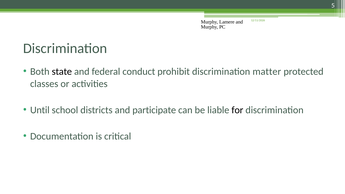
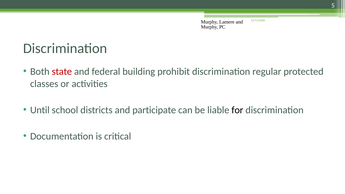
state colour: black -> red
conduct: conduct -> building
matter: matter -> regular
